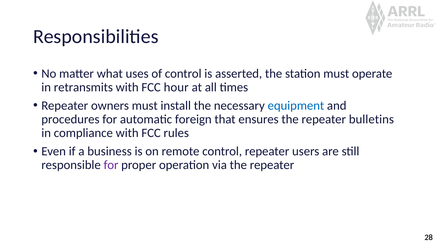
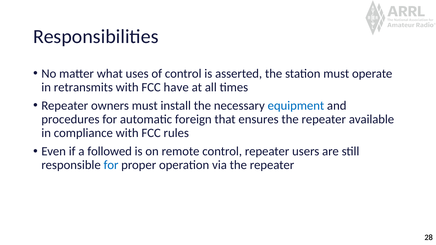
hour: hour -> have
bulletins: bulletins -> available
business: business -> followed
for at (111, 165) colour: purple -> blue
